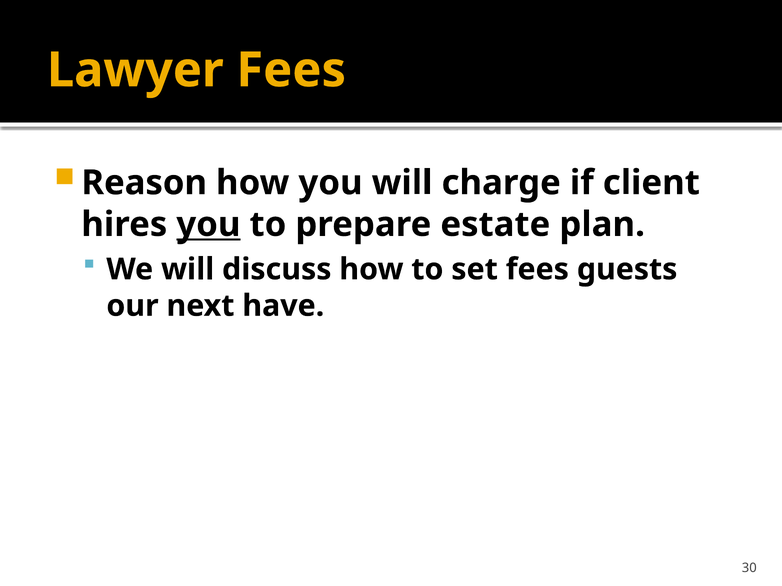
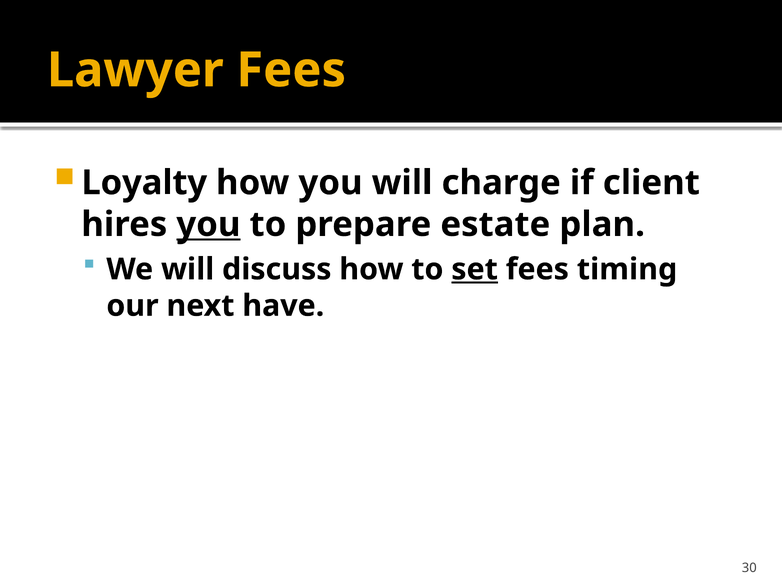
Reason: Reason -> Loyalty
set underline: none -> present
guests: guests -> timing
